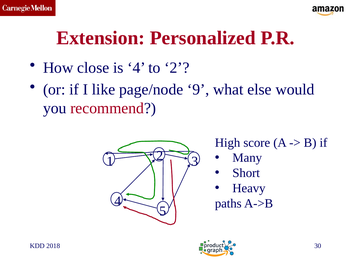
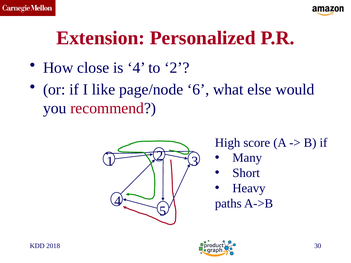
9: 9 -> 6
